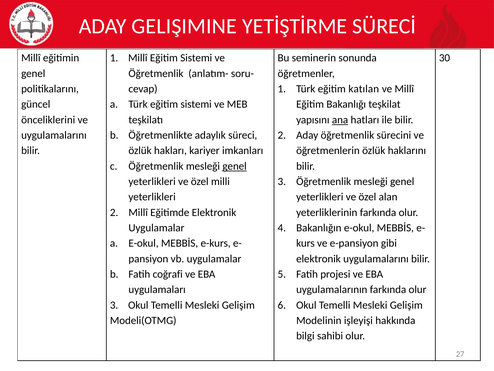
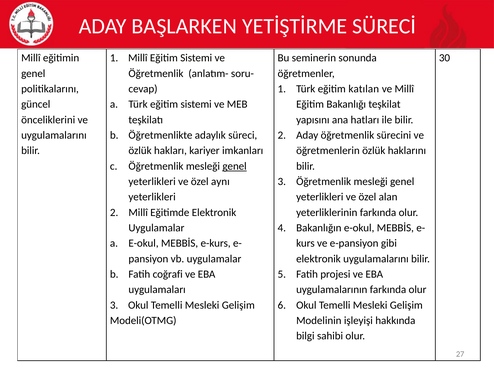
GELIŞIMINE: GELIŞIMINE -> BAŞLARKEN
ana underline: present -> none
milli: milli -> aynı
